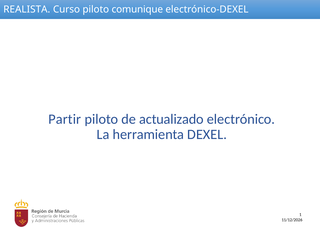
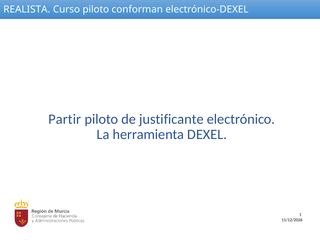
comunique: comunique -> conforman
actualizado: actualizado -> justificante
